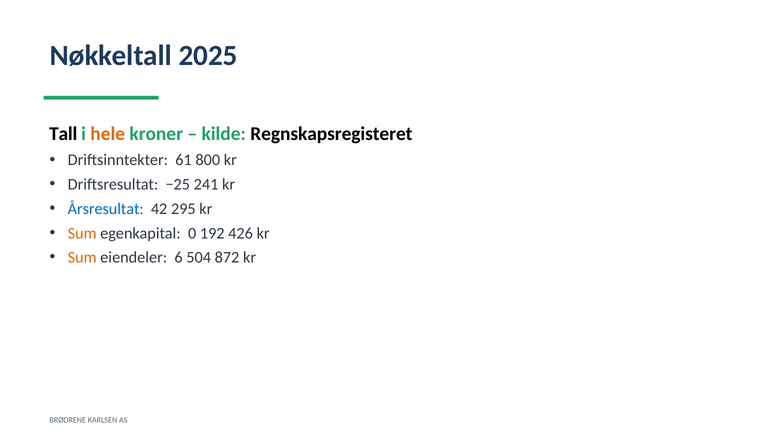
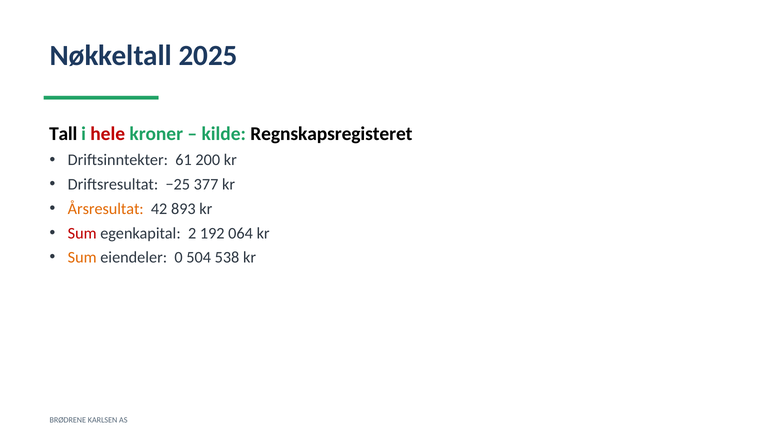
hele colour: orange -> red
800: 800 -> 200
241: 241 -> 377
Årsresultat colour: blue -> orange
295: 295 -> 893
Sum at (82, 233) colour: orange -> red
0: 0 -> 2
426: 426 -> 064
6: 6 -> 0
872: 872 -> 538
